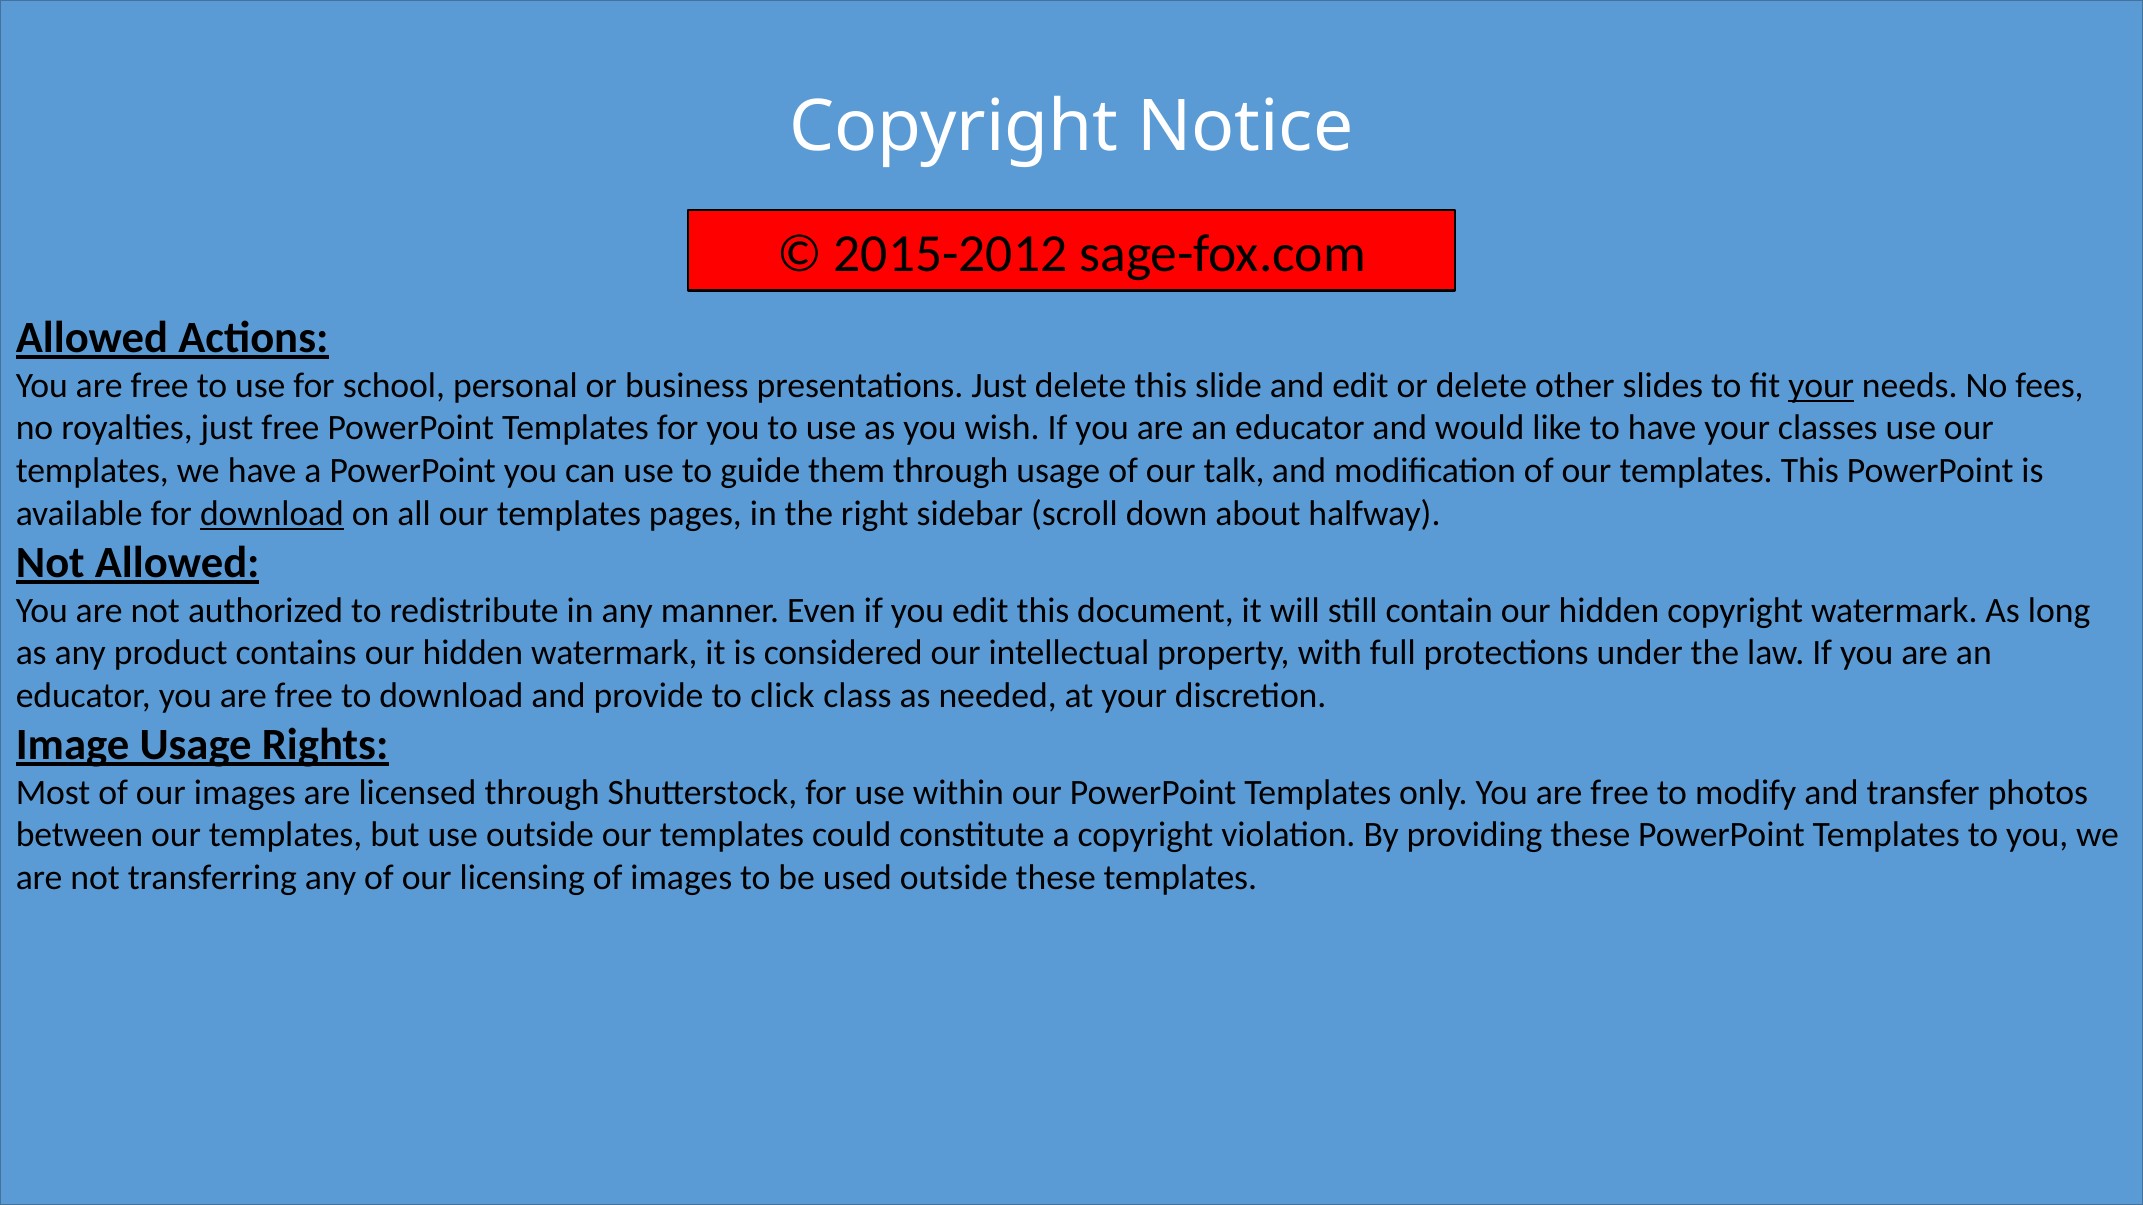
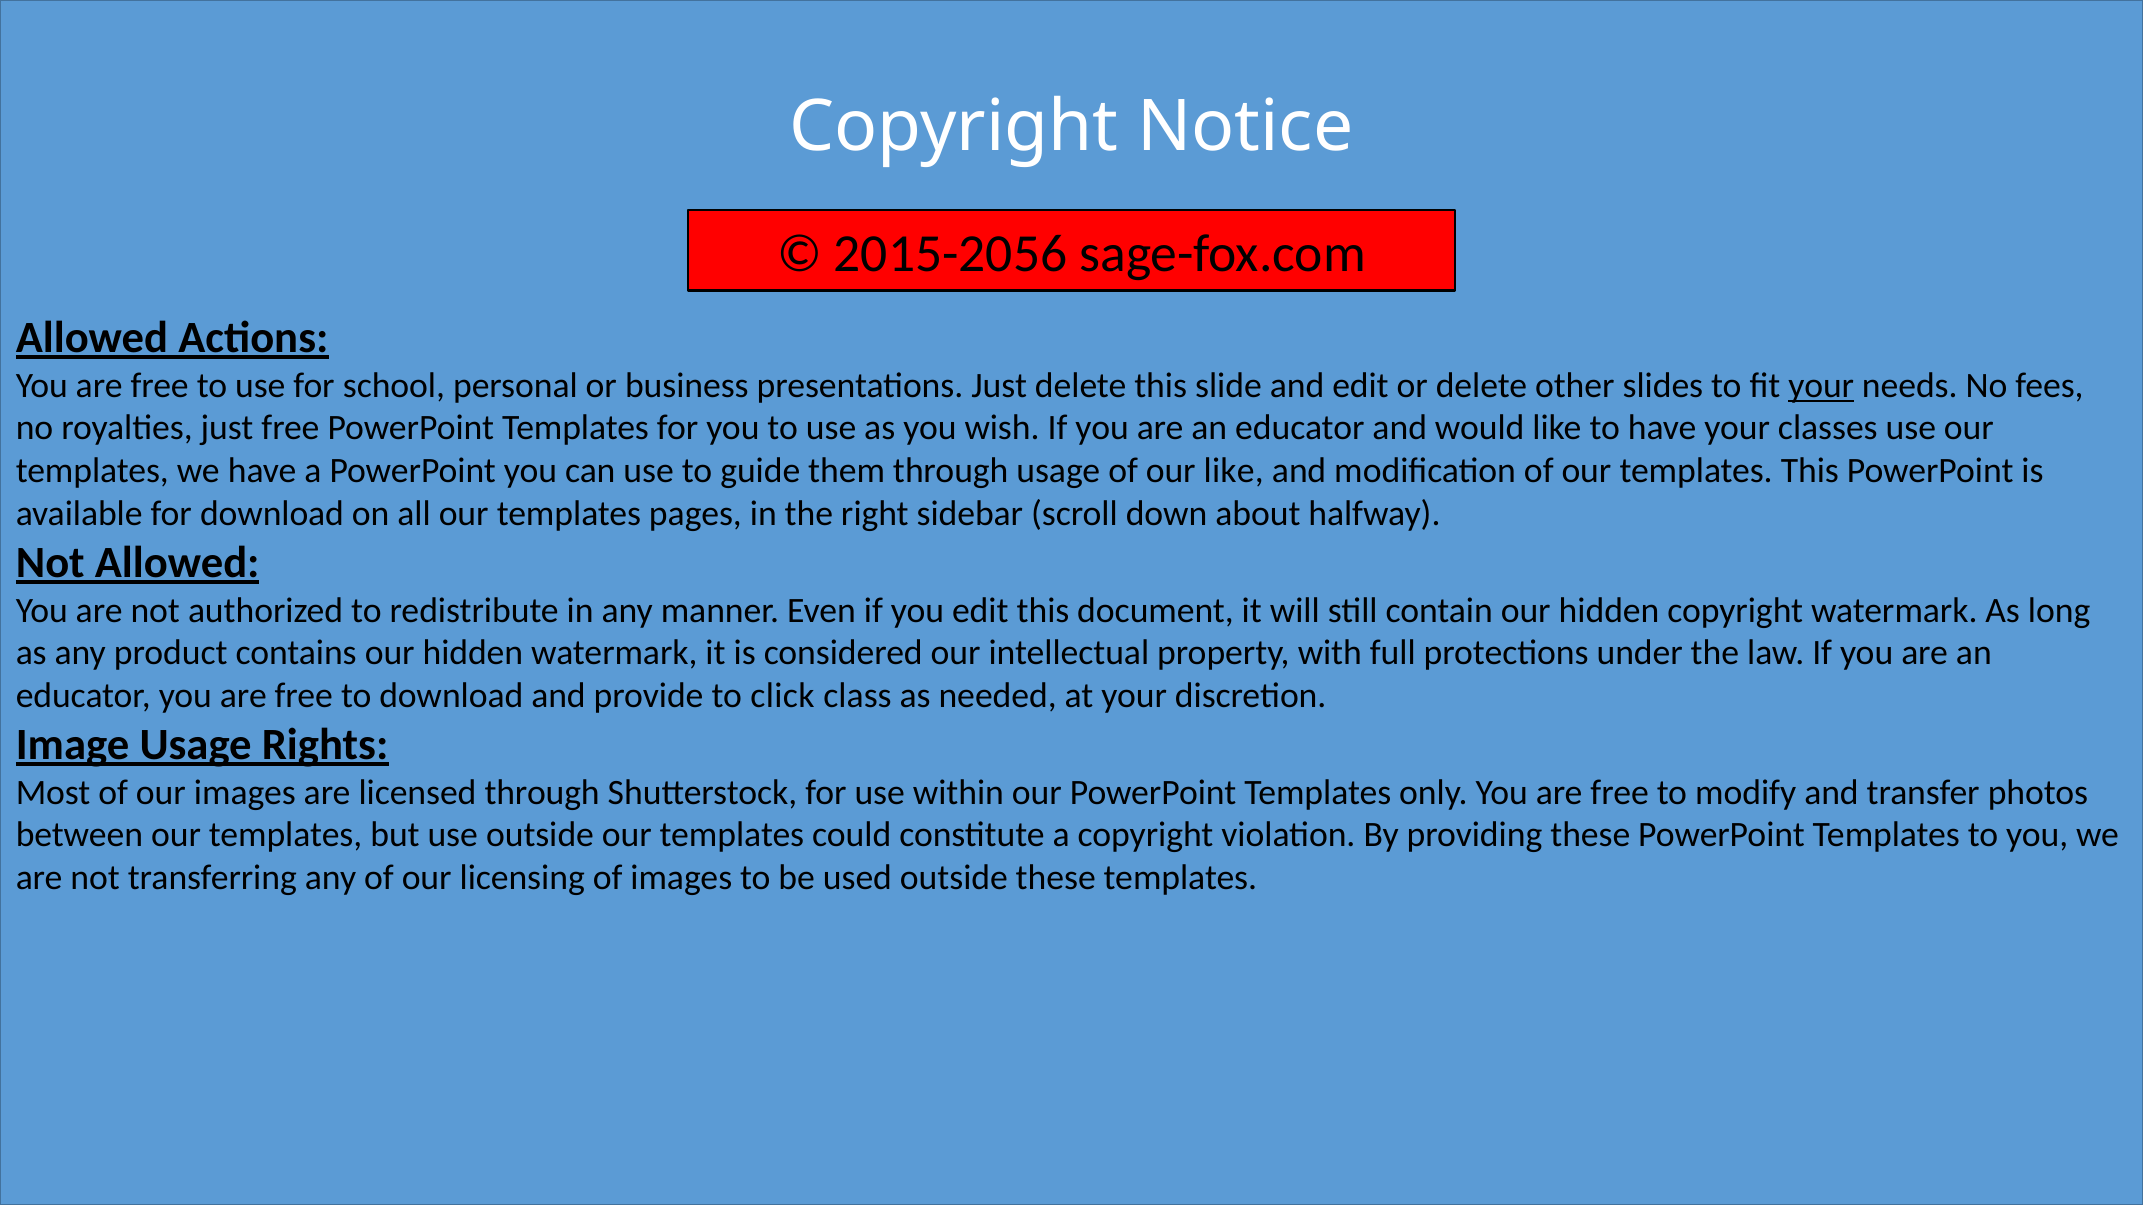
2015-2012: 2015-2012 -> 2015-2056
our talk: talk -> like
download at (272, 514) underline: present -> none
